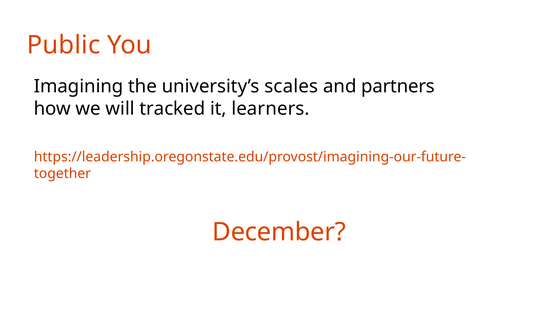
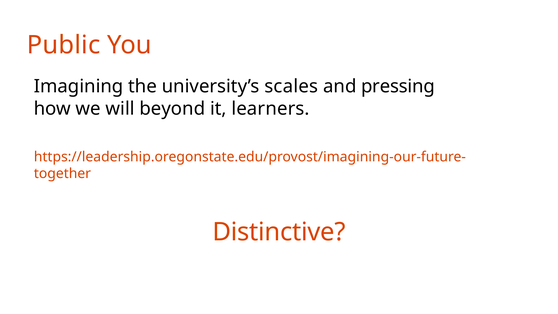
partners: partners -> pressing
tracked: tracked -> beyond
December: December -> Distinctive
